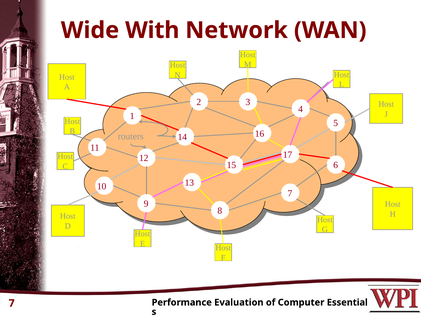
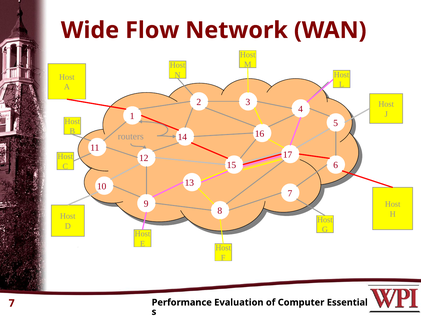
With: With -> Flow
